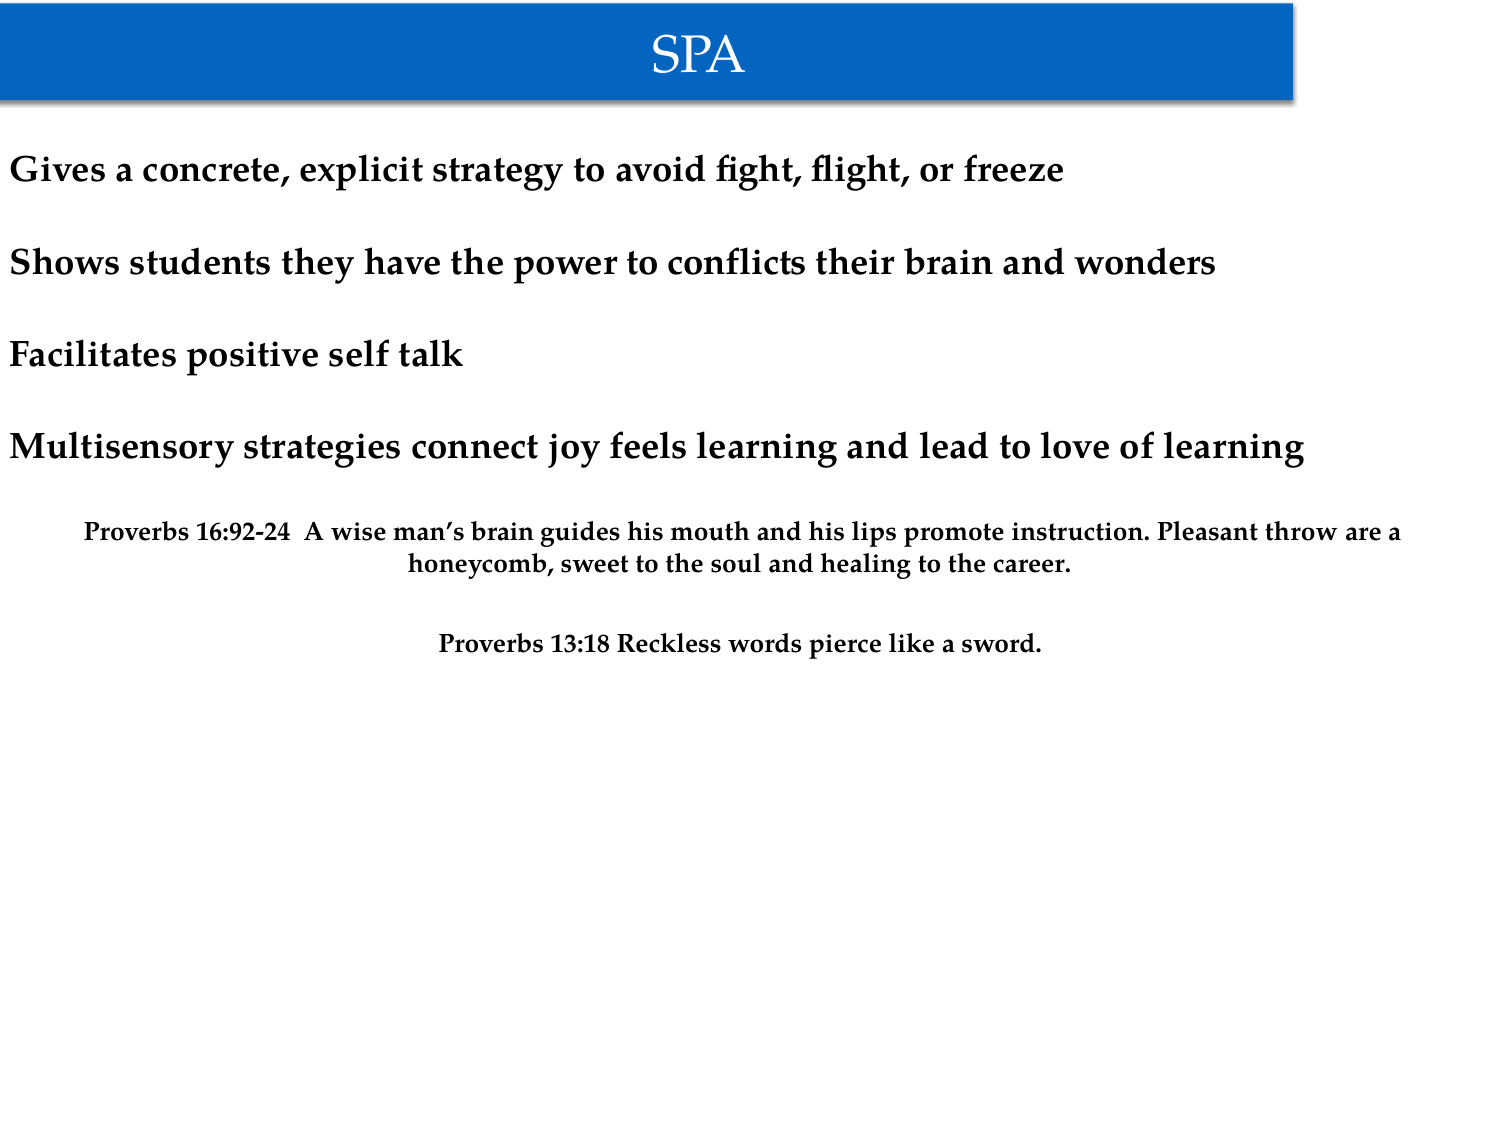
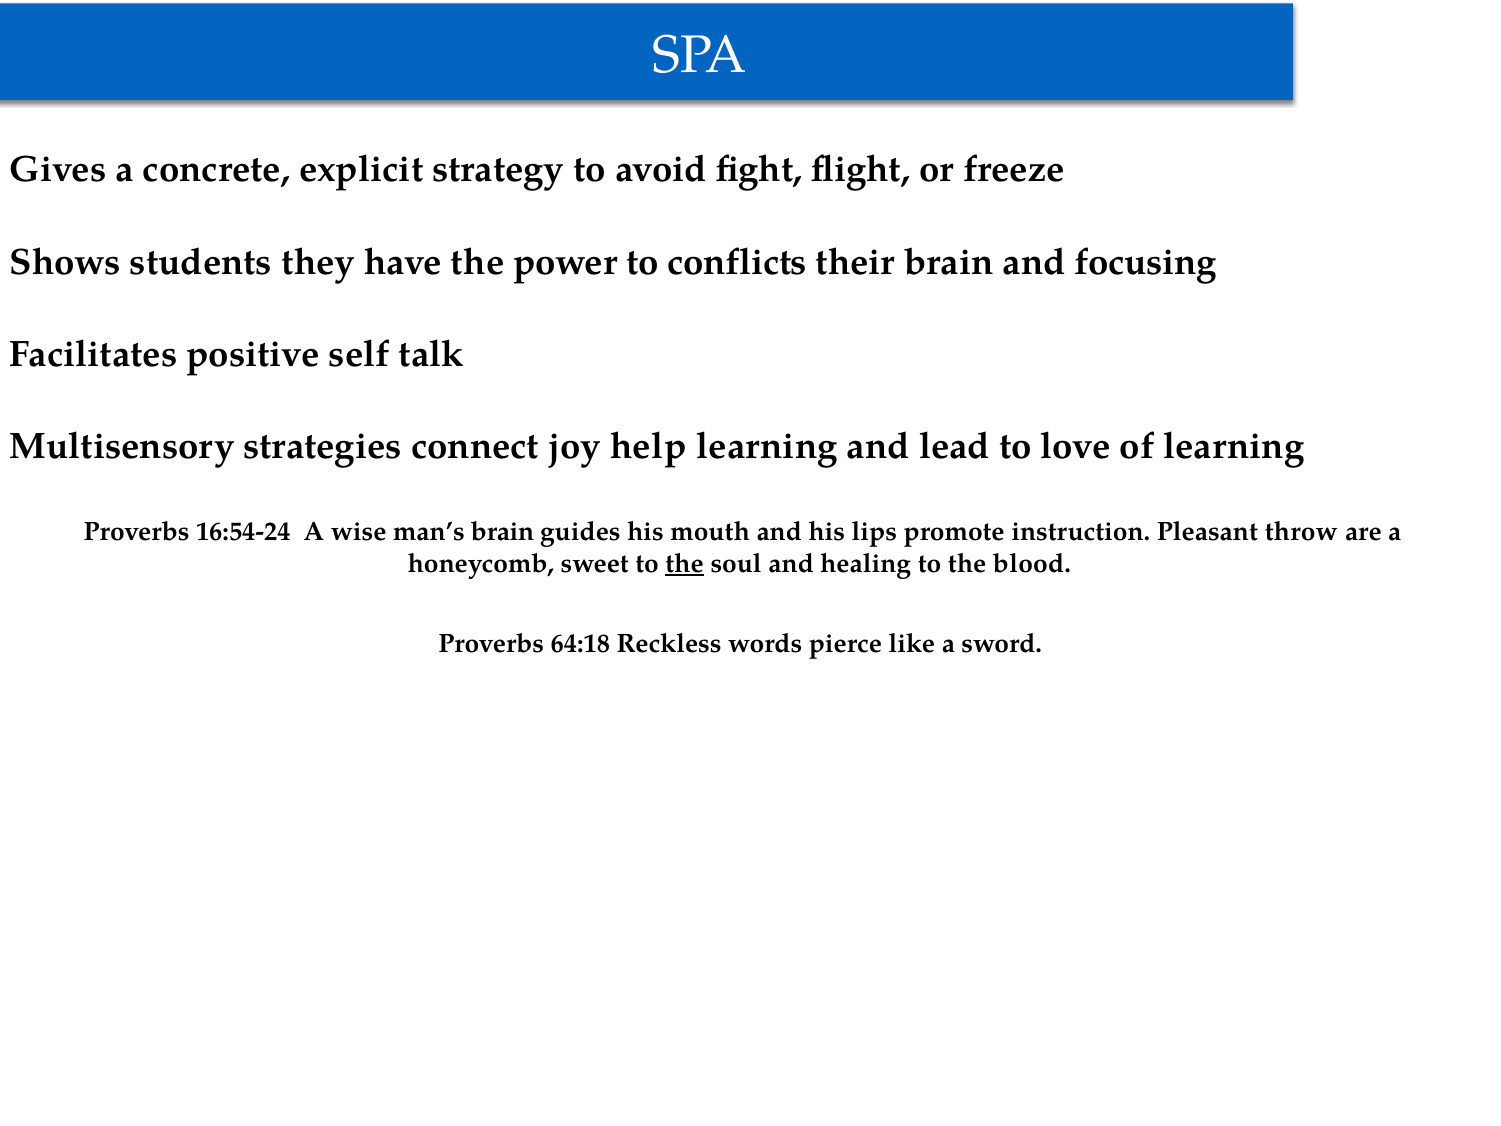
wonders: wonders -> focusing
feels: feels -> help
16:92-24: 16:92-24 -> 16:54-24
the at (685, 564) underline: none -> present
career: career -> blood
13:18: 13:18 -> 64:18
